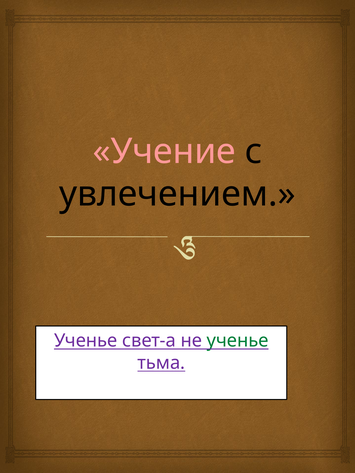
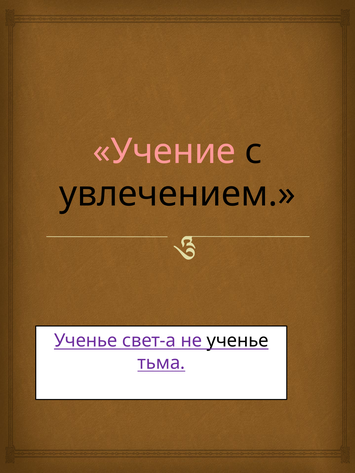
ученье at (238, 341) colour: green -> black
